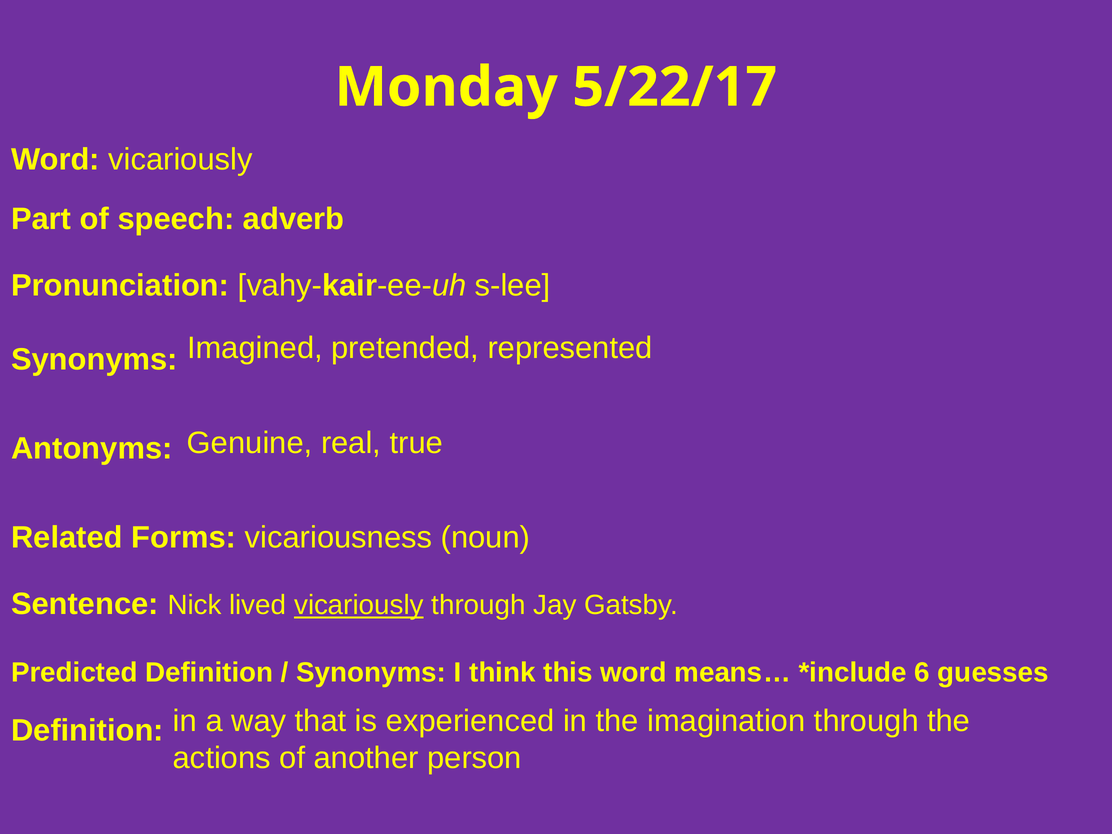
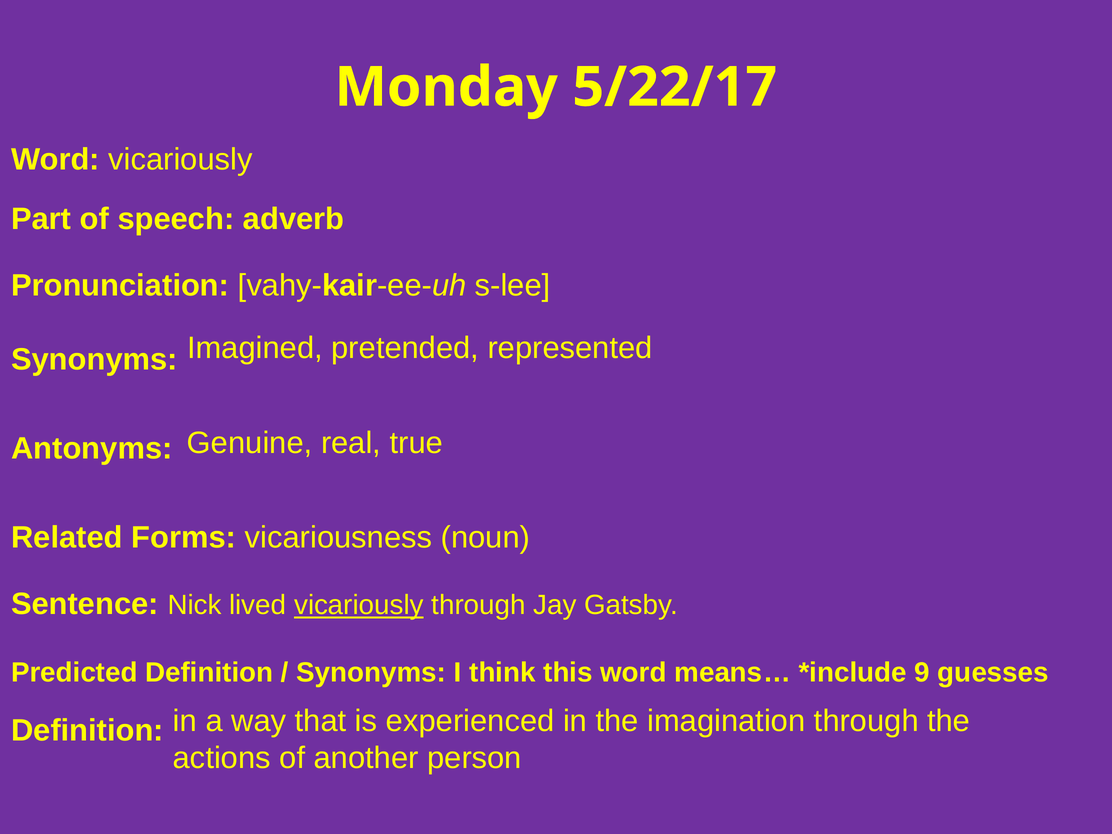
6: 6 -> 9
